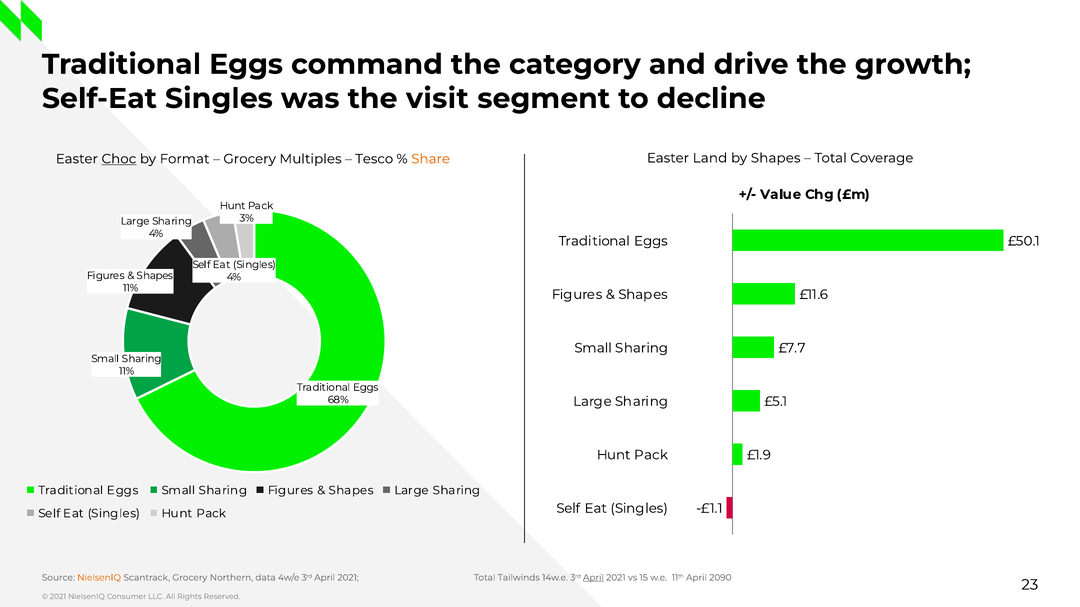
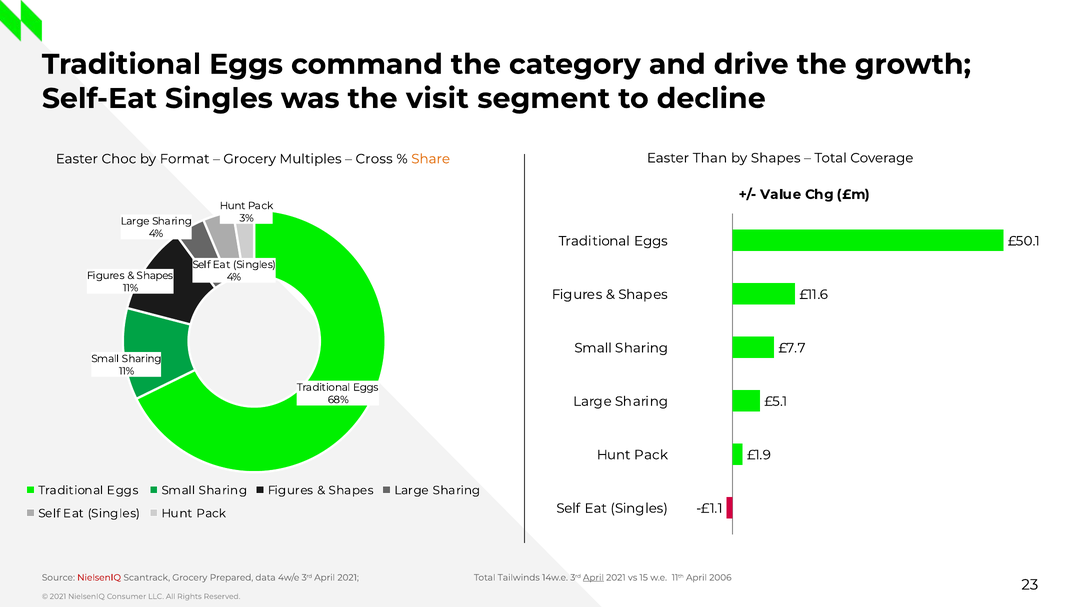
Land: Land -> Than
Choc underline: present -> none
Tesco: Tesco -> Cross
NielsenIQ at (99, 578) colour: orange -> red
Northern: Northern -> Prepared
2090: 2090 -> 2006
